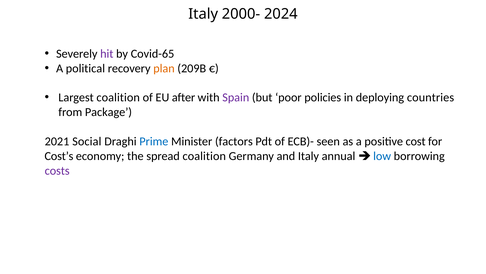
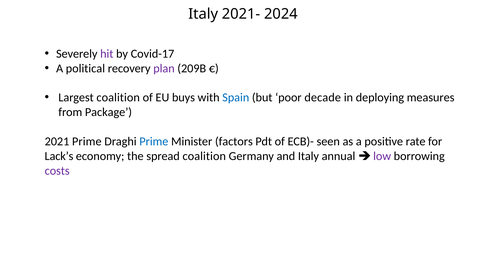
2000-: 2000- -> 2021-
Covid-65: Covid-65 -> Covid-17
plan colour: orange -> purple
after: after -> buys
Spain colour: purple -> blue
policies: policies -> decade
countries: countries -> measures
2021 Social: Social -> Prime
cost: cost -> rate
Cost’s: Cost’s -> Lack’s
low colour: blue -> purple
